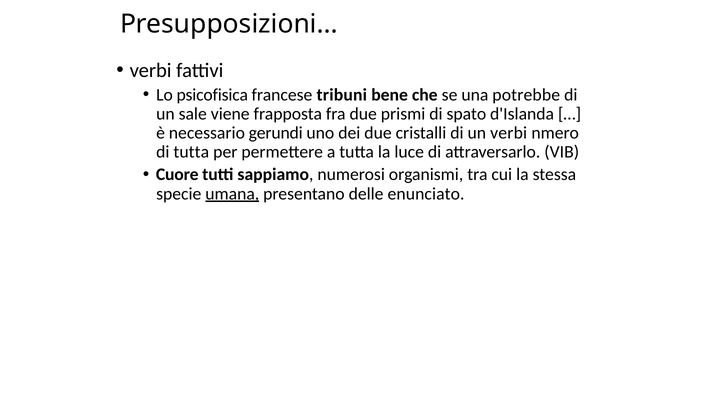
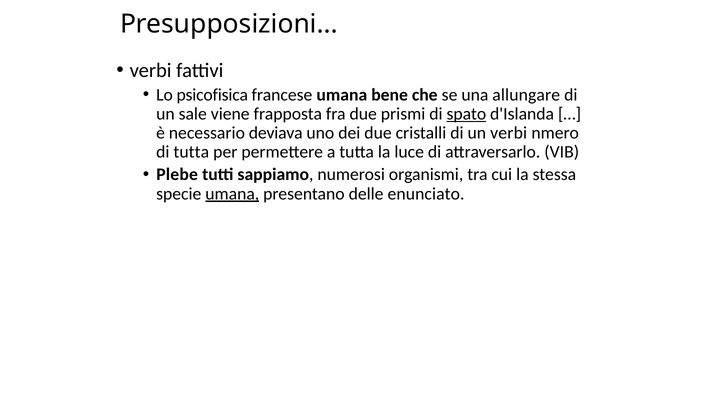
francese tribuni: tribuni -> umana
potrebbe: potrebbe -> allungare
spato underline: none -> present
gerundi: gerundi -> deviava
Cuore: Cuore -> Plebe
